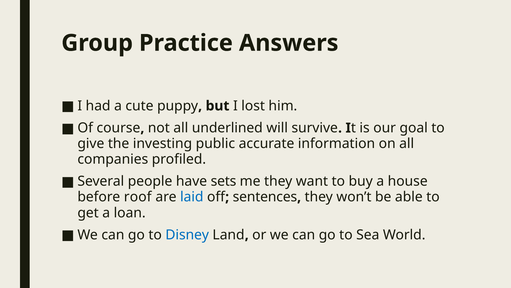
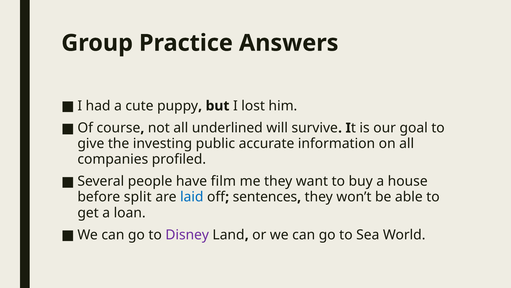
sets: sets -> film
roof: roof -> split
Disney colour: blue -> purple
